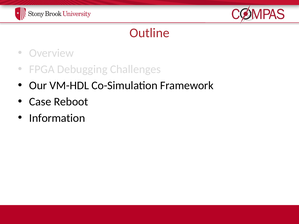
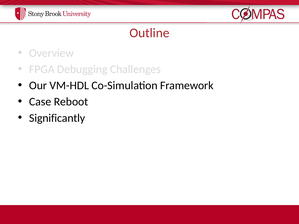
Information: Information -> Significantly
